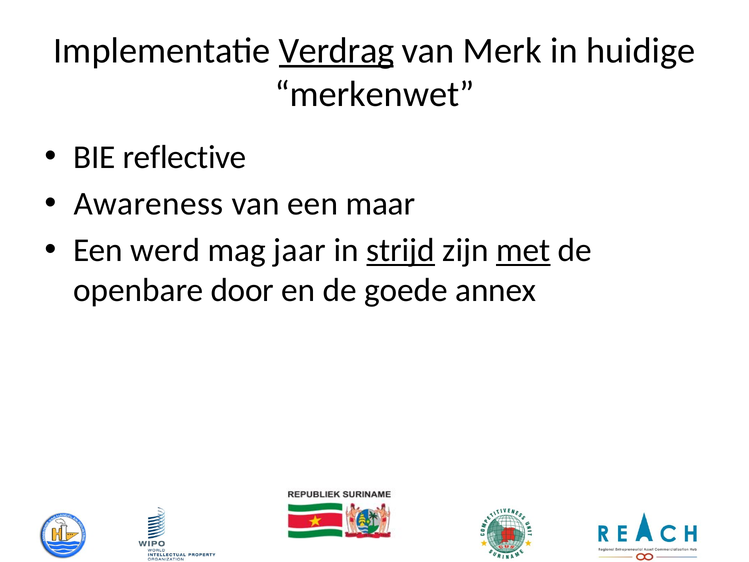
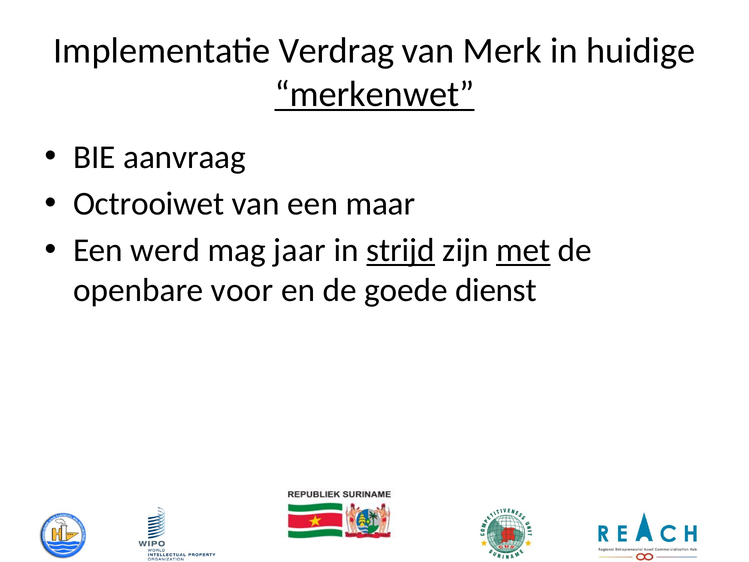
Verdrag underline: present -> none
merkenwet underline: none -> present
reflective: reflective -> aanvraag
Awareness: Awareness -> Octrooiwet
door: door -> voor
annex: annex -> dienst
